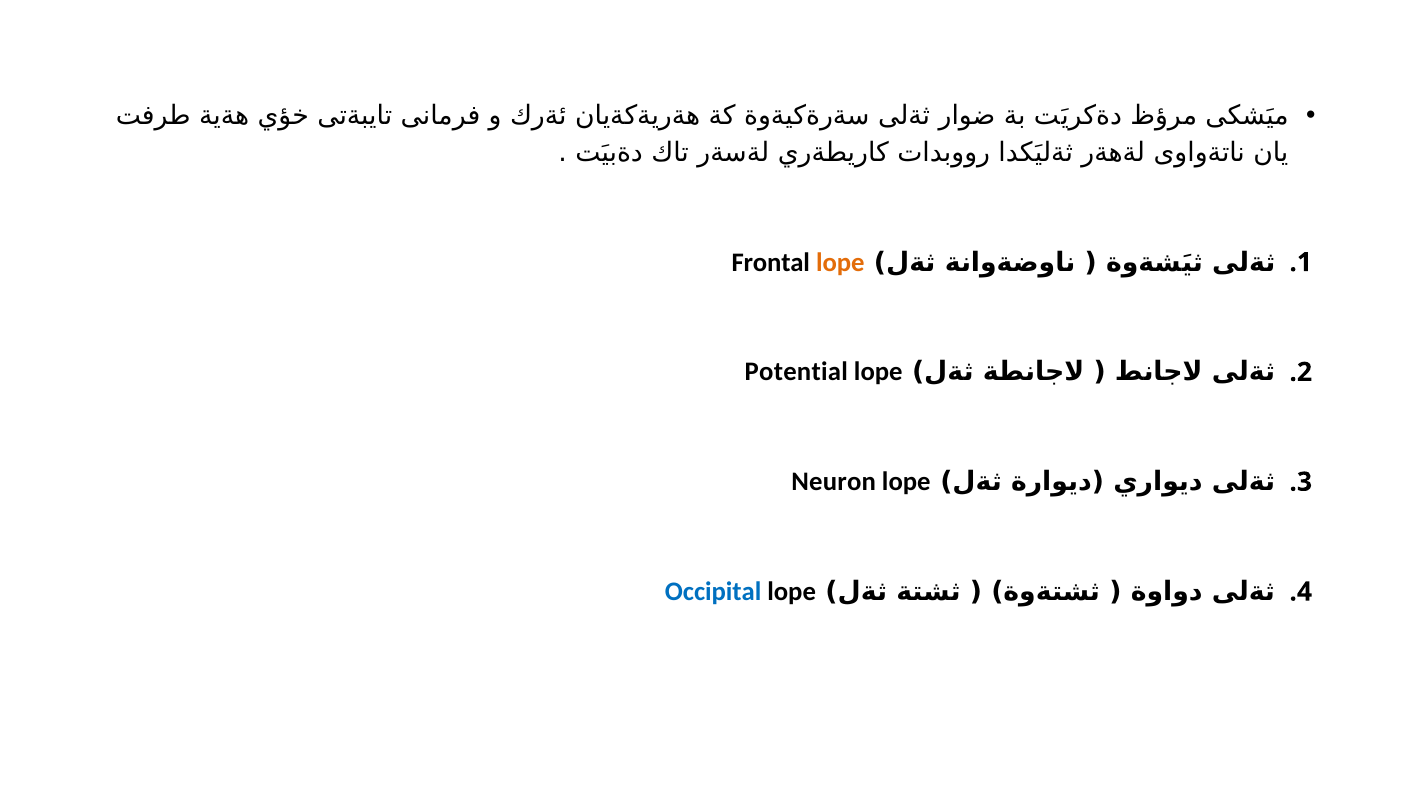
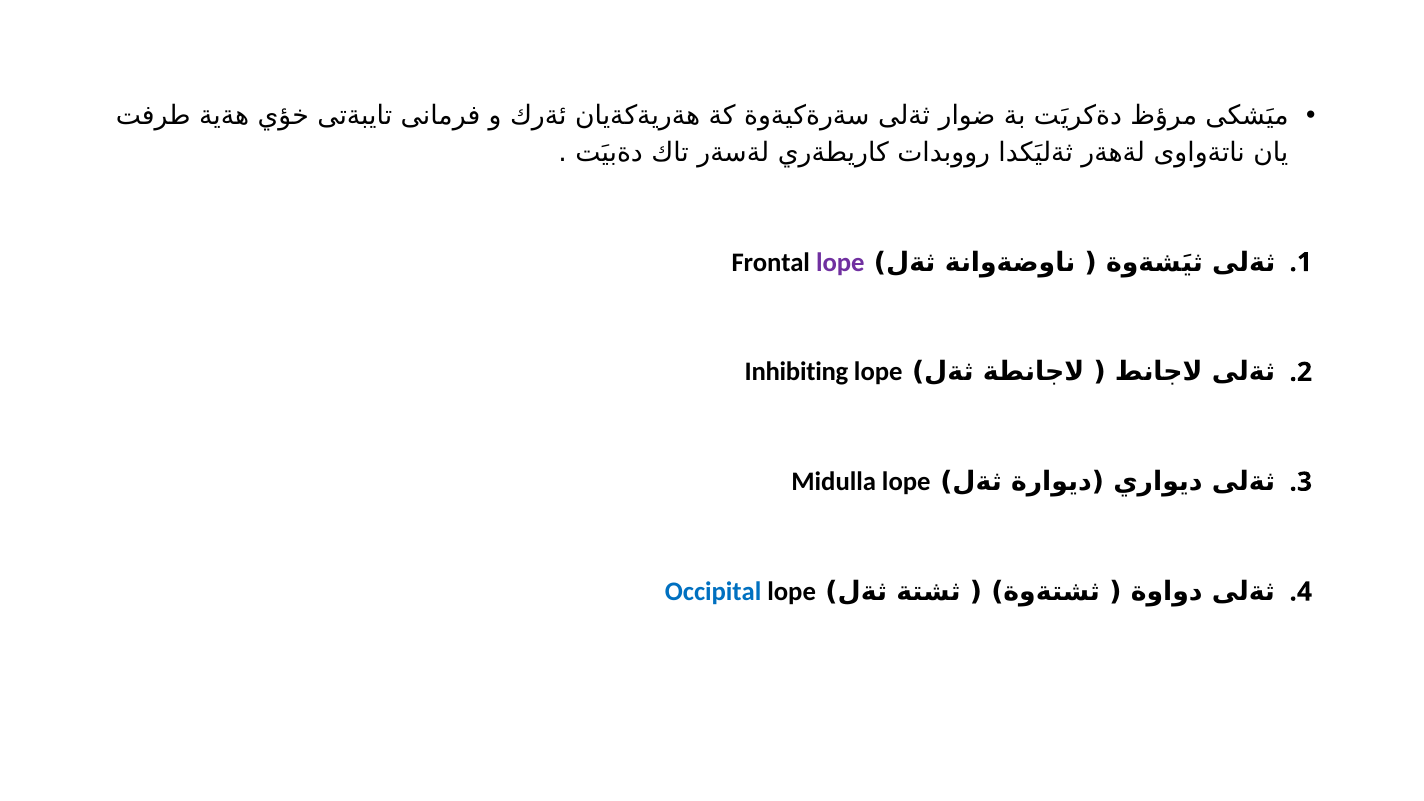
lope at (840, 262) colour: orange -> purple
Potential: Potential -> Inhibiting
Neuron: Neuron -> Midulla
